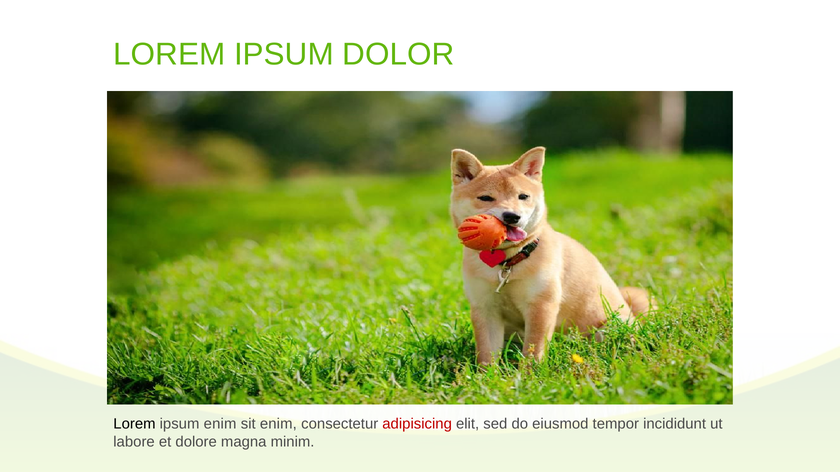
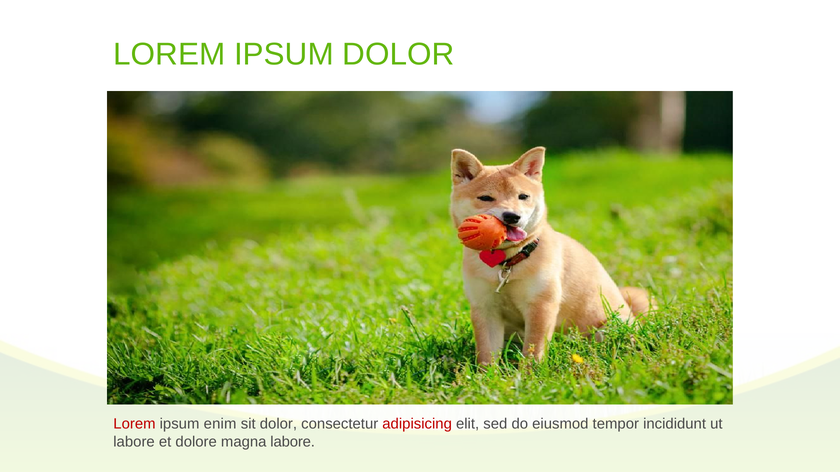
Lorem at (134, 424) colour: black -> red
sit enim: enim -> dolor
magna minim: minim -> labore
